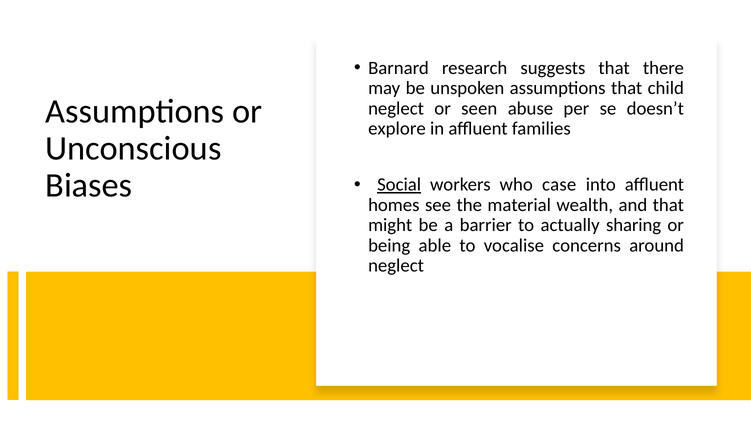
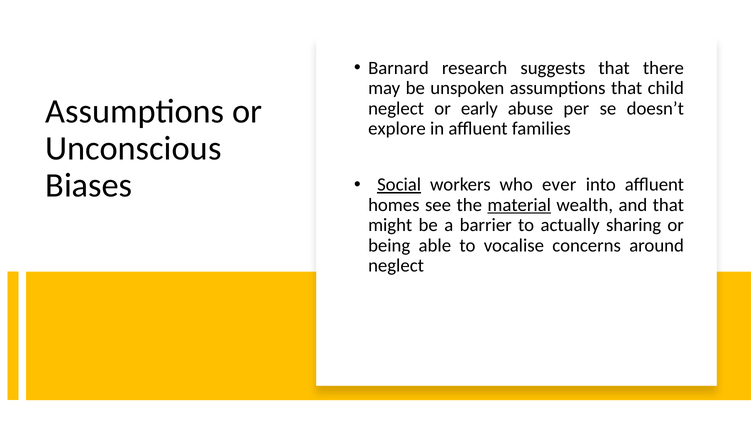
seen: seen -> early
case: case -> ever
material underline: none -> present
